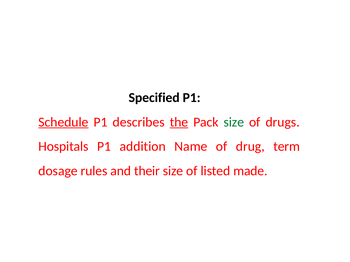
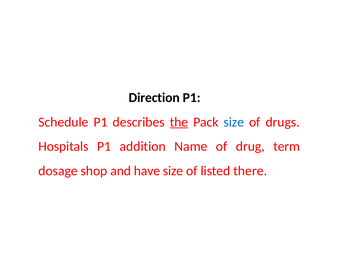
Specified: Specified -> Direction
Schedule underline: present -> none
size at (234, 122) colour: green -> blue
rules: rules -> shop
their: their -> have
made: made -> there
